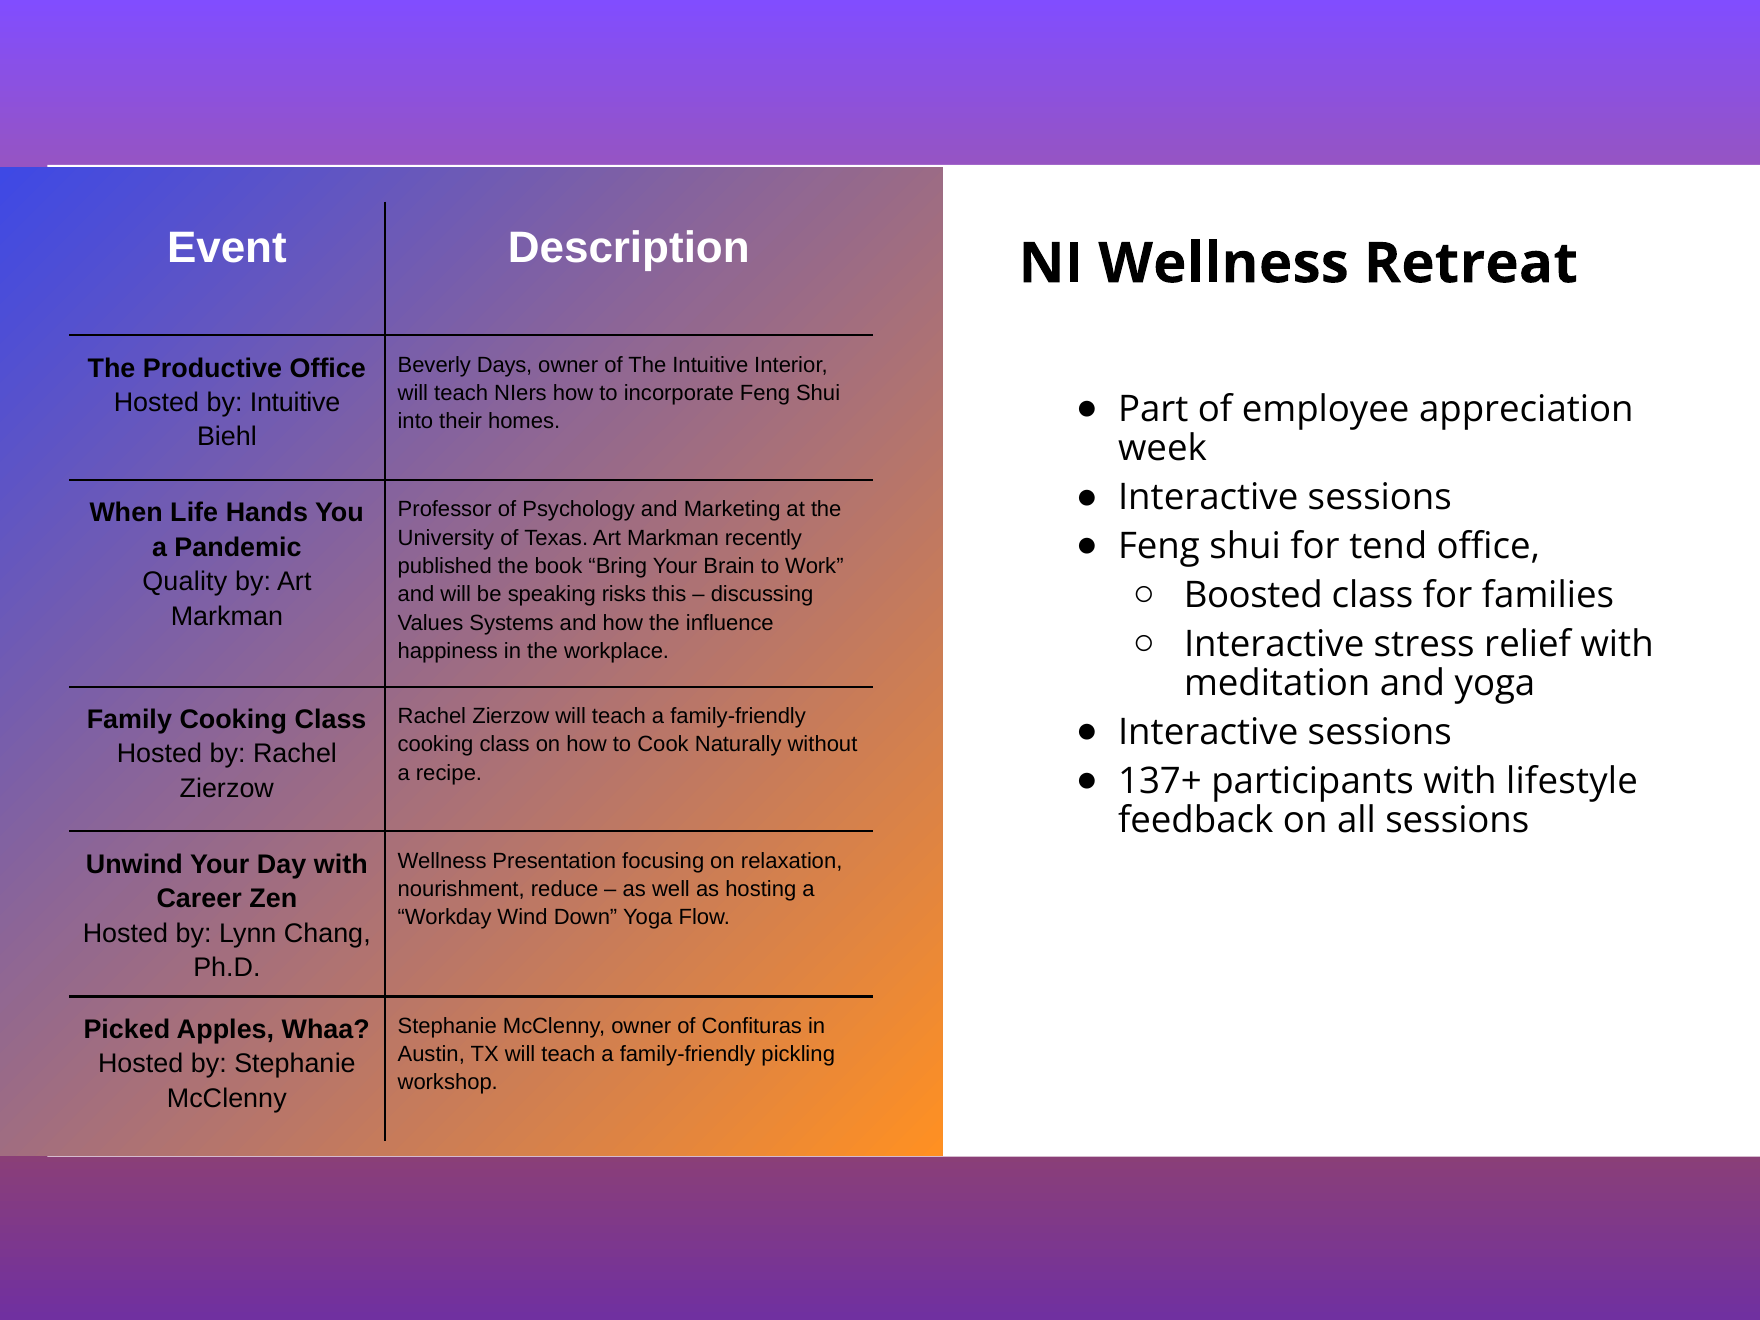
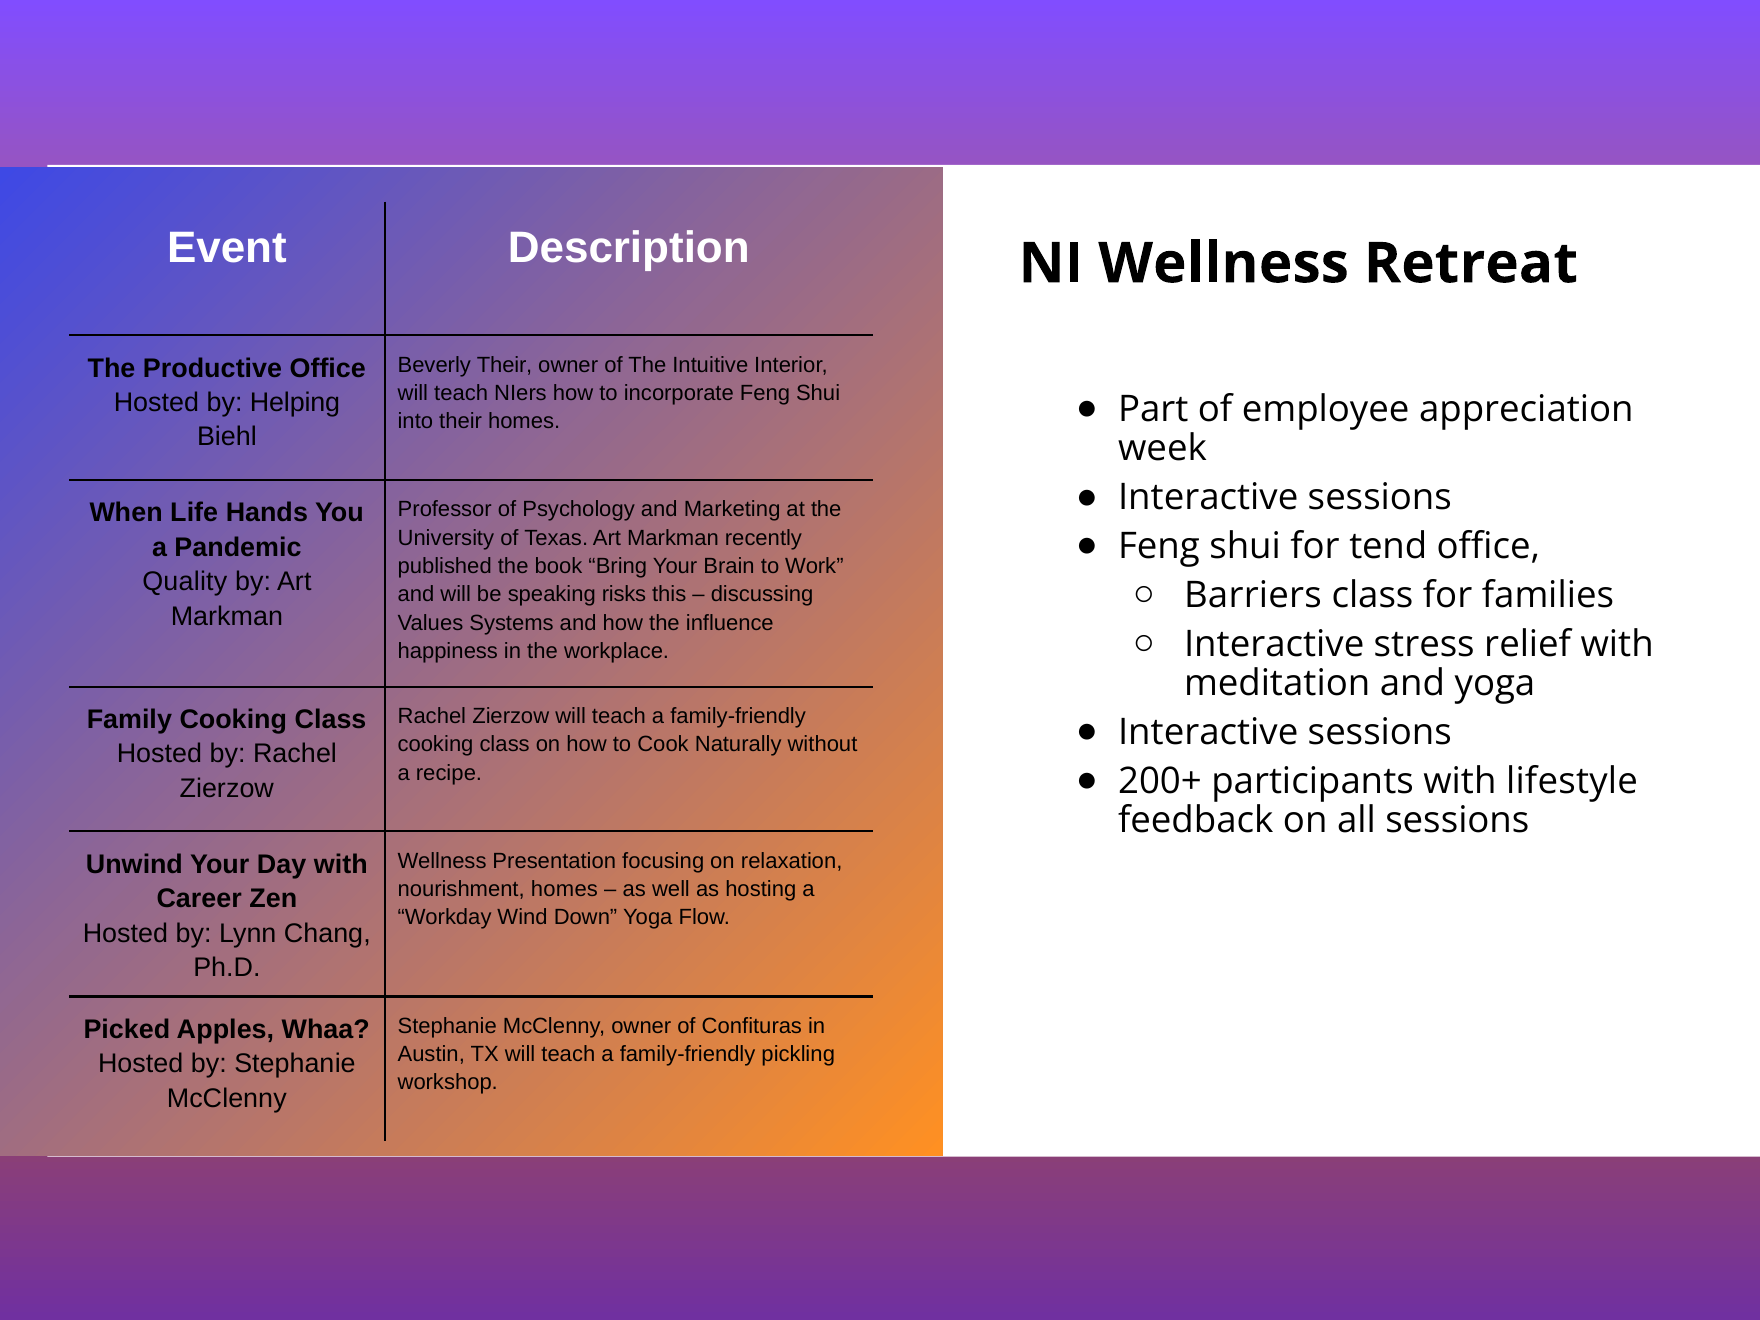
Beverly Days: Days -> Their
by Intuitive: Intuitive -> Helping
Boosted: Boosted -> Barriers
137+: 137+ -> 200+
nourishment reduce: reduce -> homes
